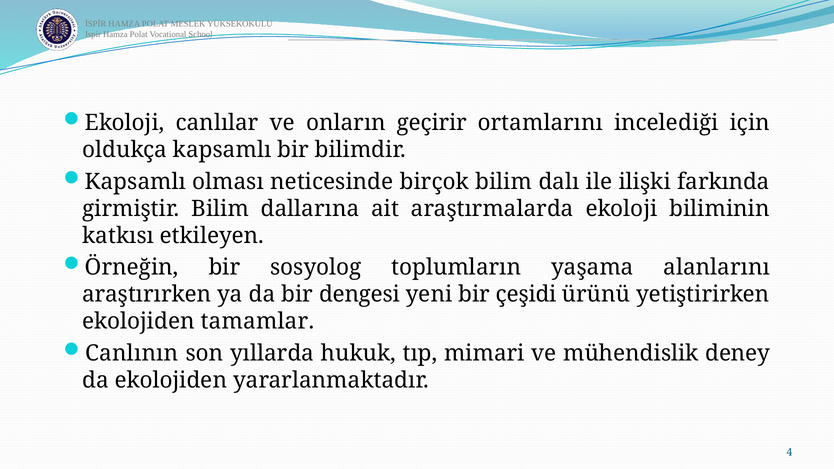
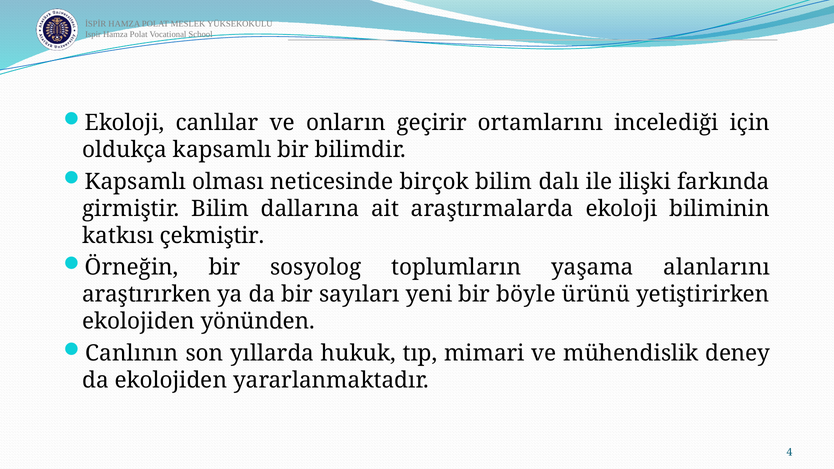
etkileyen: etkileyen -> çekmiştir
dengesi: dengesi -> sayıları
çeşidi: çeşidi -> böyle
tamamlar: tamamlar -> yönünden
